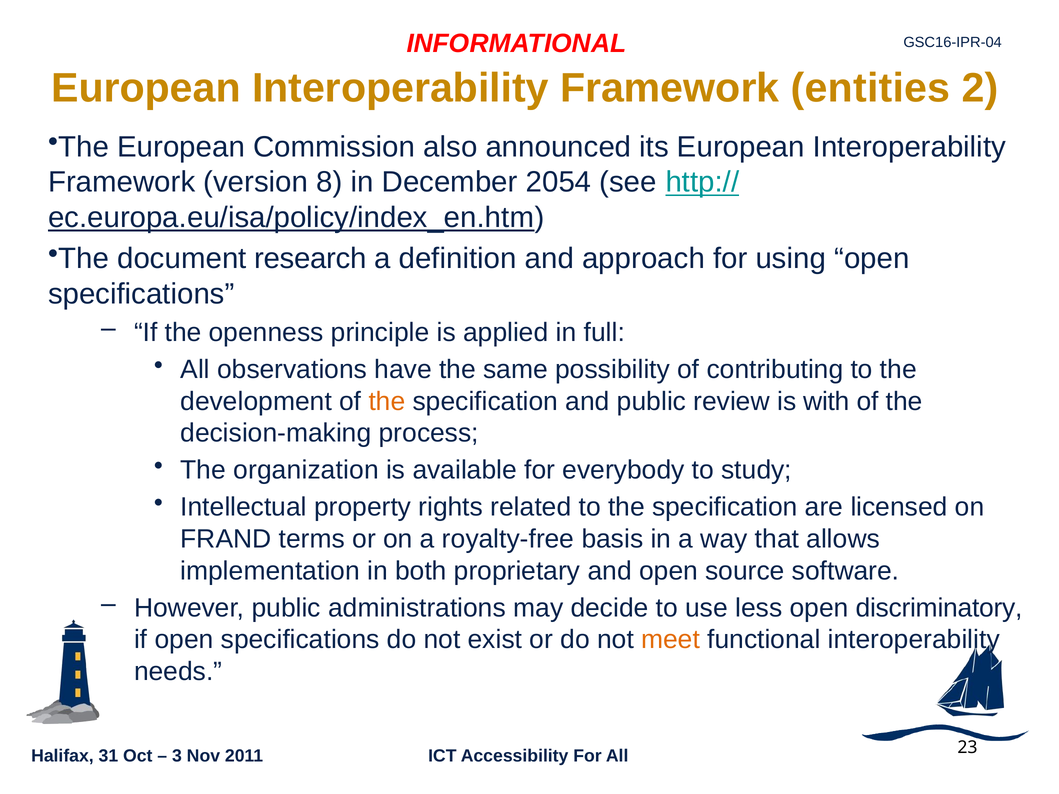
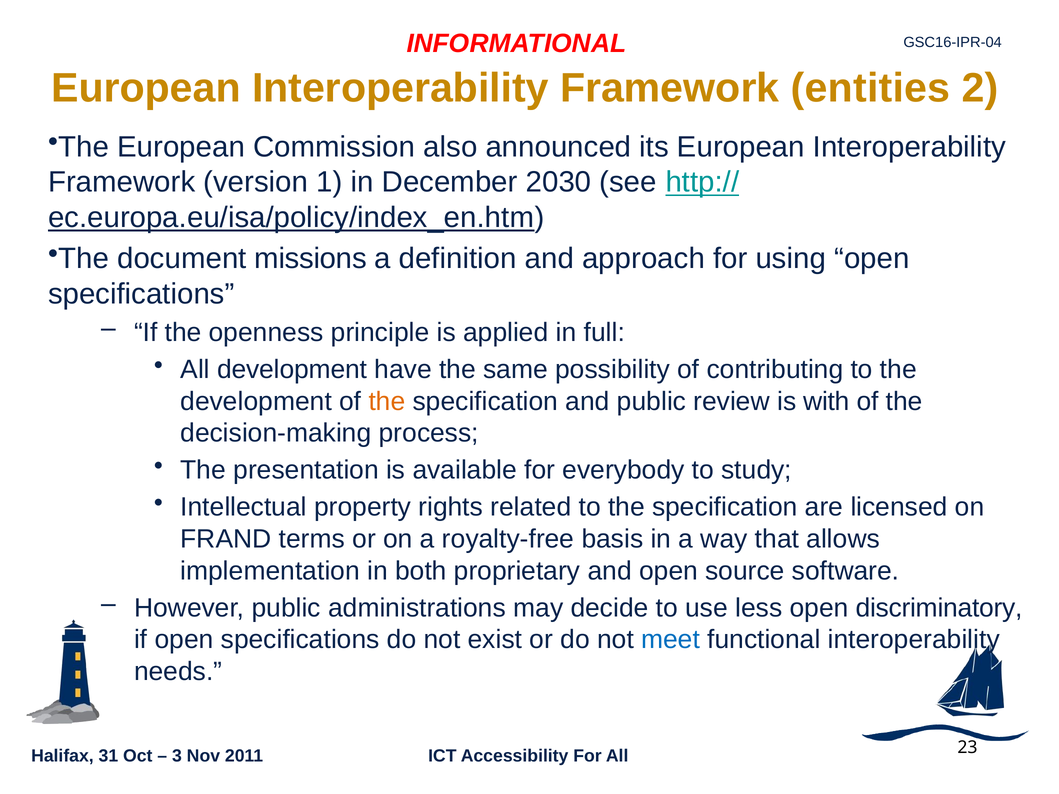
8: 8 -> 1
2054: 2054 -> 2030
research: research -> missions
All observations: observations -> development
organization: organization -> presentation
meet colour: orange -> blue
